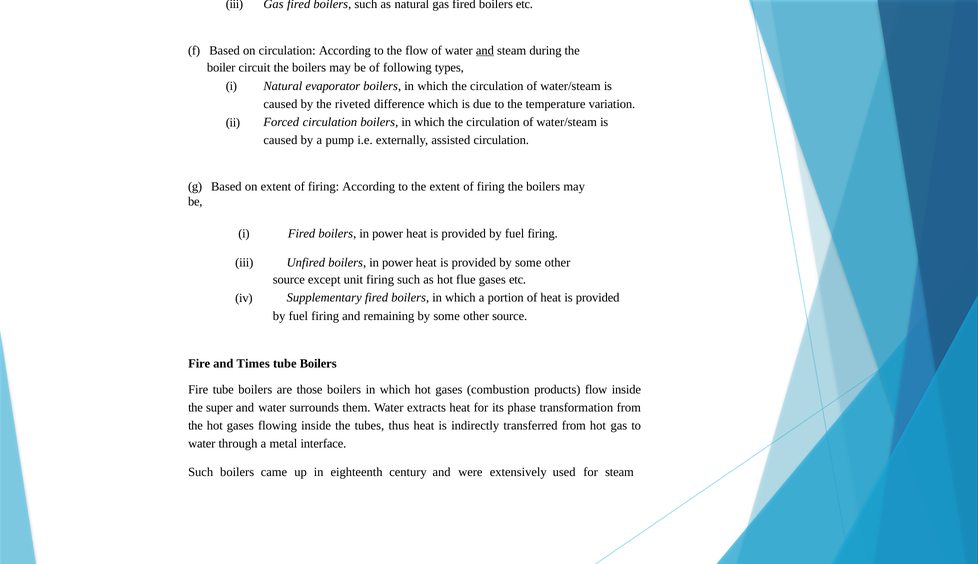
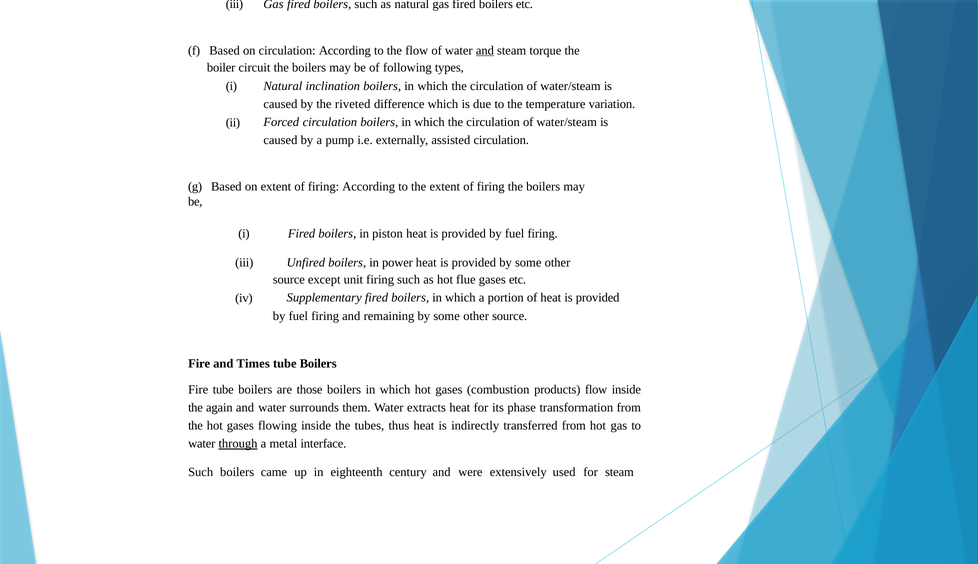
during: during -> torque
evaporator: evaporator -> inclination
Fired boilers in power: power -> piston
super: super -> again
through underline: none -> present
